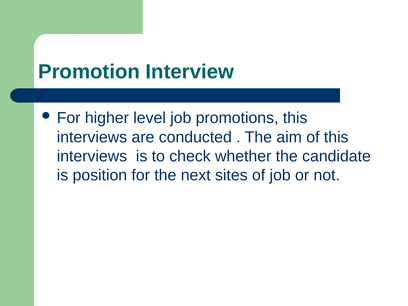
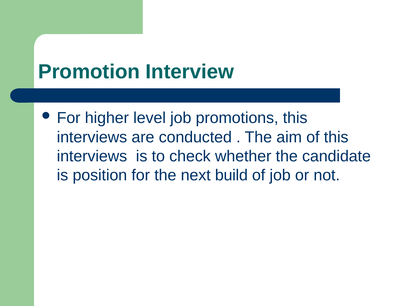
sites: sites -> build
